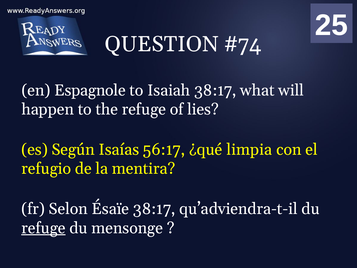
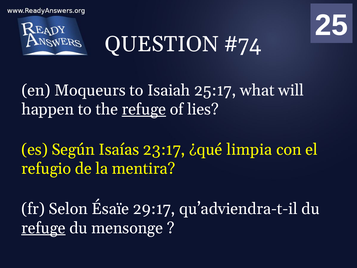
Espagnole: Espagnole -> Moqueurs
Isaiah 38:17: 38:17 -> 25:17
refuge at (144, 109) underline: none -> present
56:17: 56:17 -> 23:17
Ésaïe 38:17: 38:17 -> 29:17
